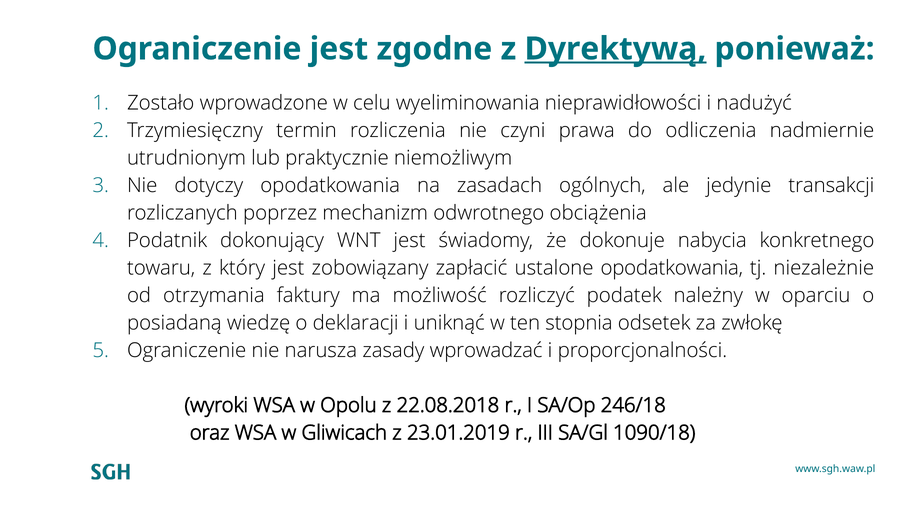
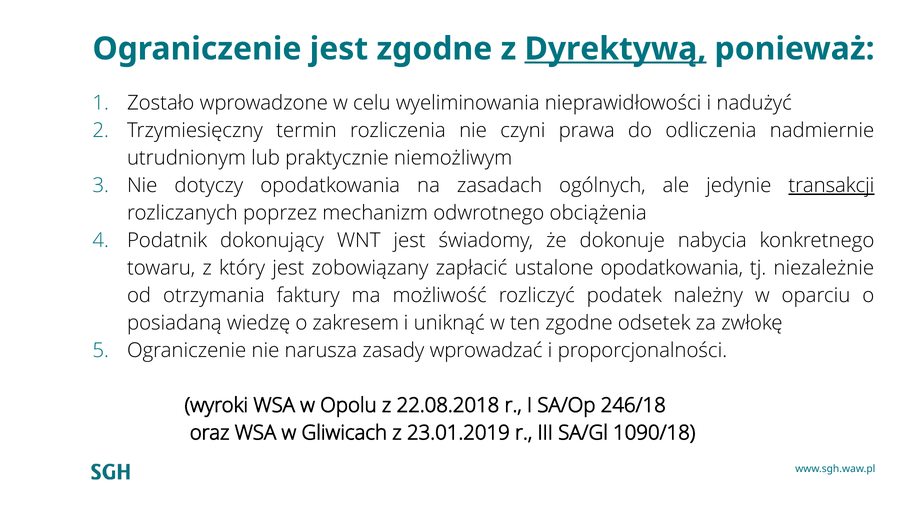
transakcji underline: none -> present
deklaracji: deklaracji -> zakresem
ten stopnia: stopnia -> zgodne
